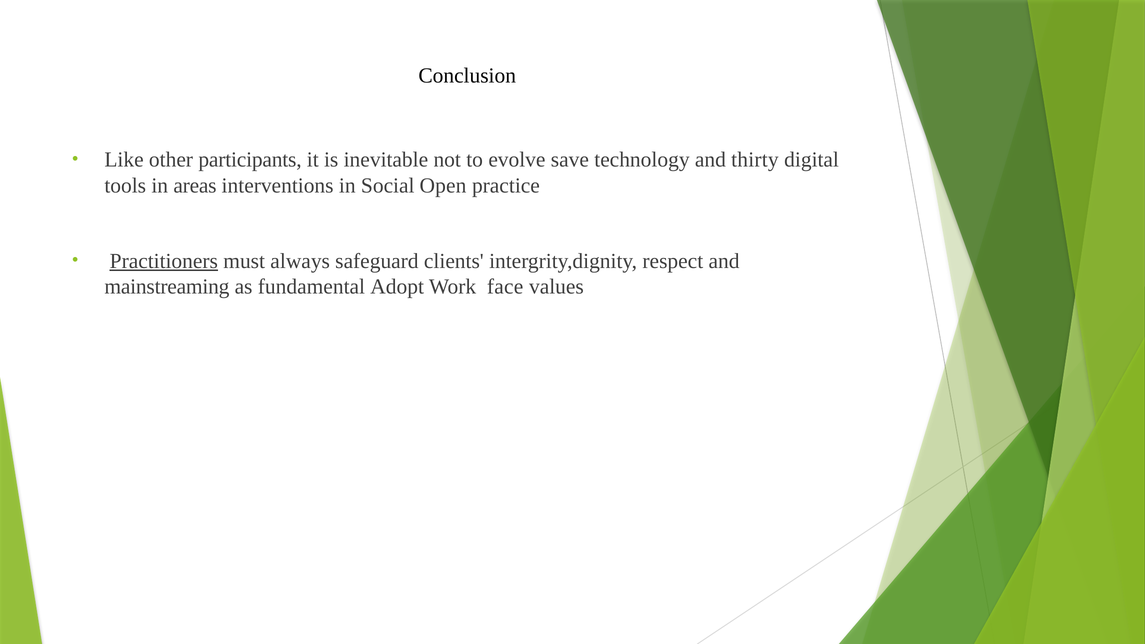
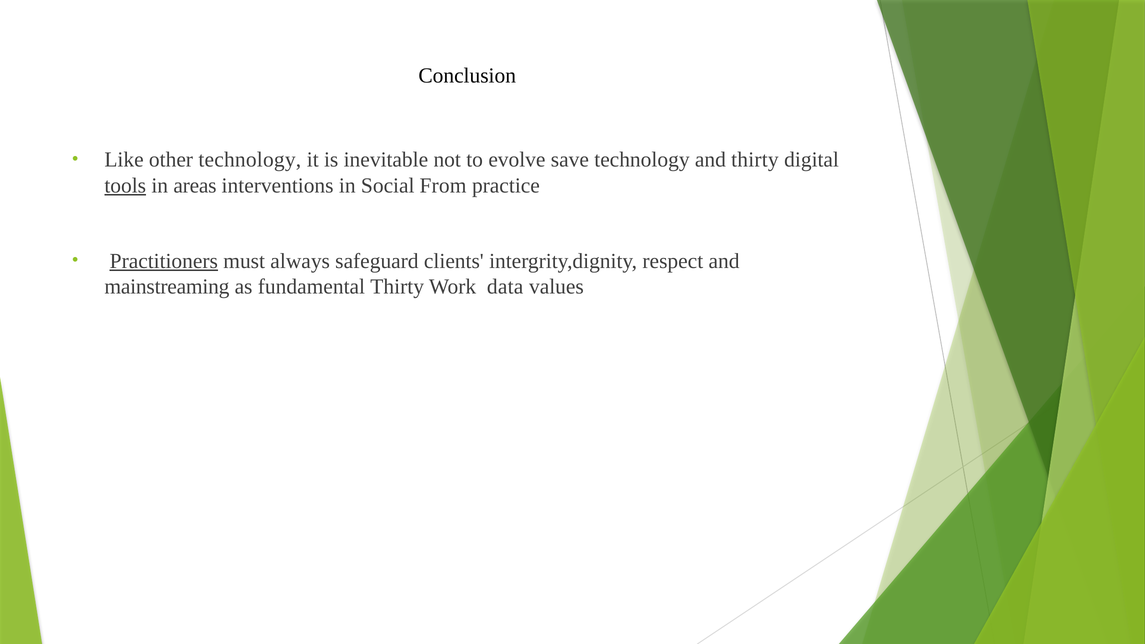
other participants: participants -> technology
tools underline: none -> present
Open: Open -> From
fundamental Adopt: Adopt -> Thirty
face: face -> data
